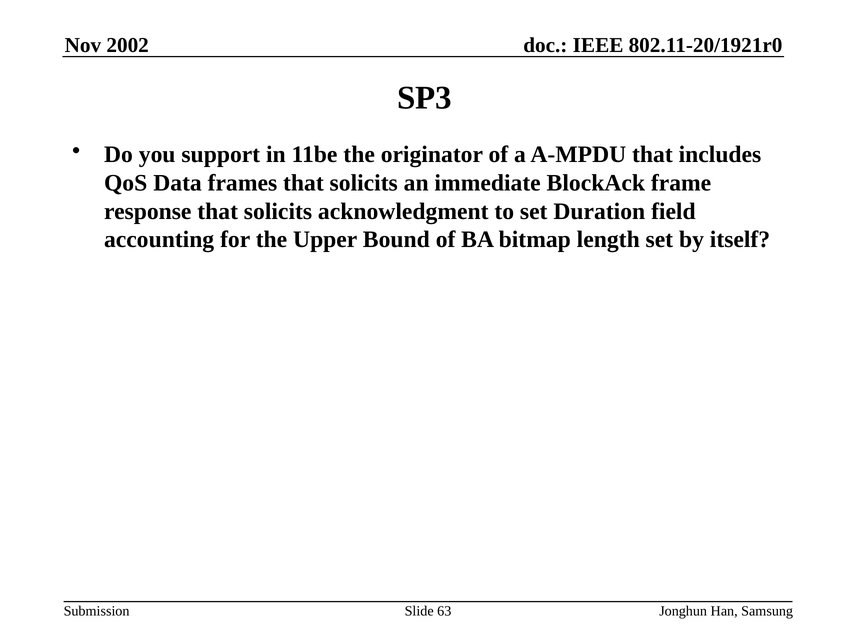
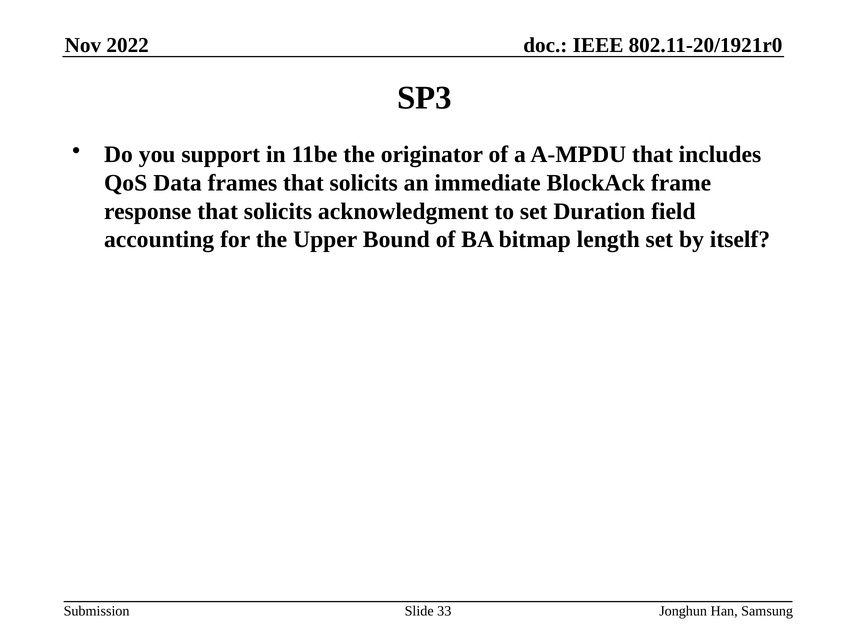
2002: 2002 -> 2022
63: 63 -> 33
